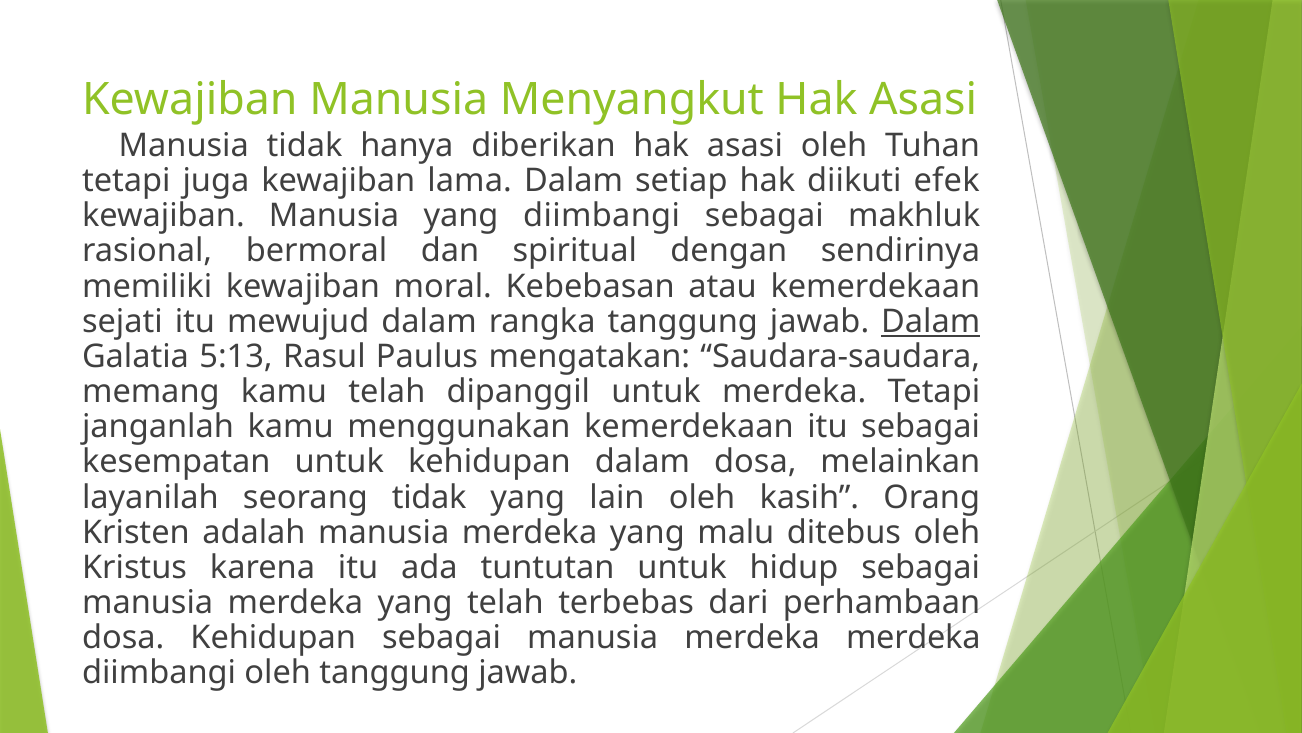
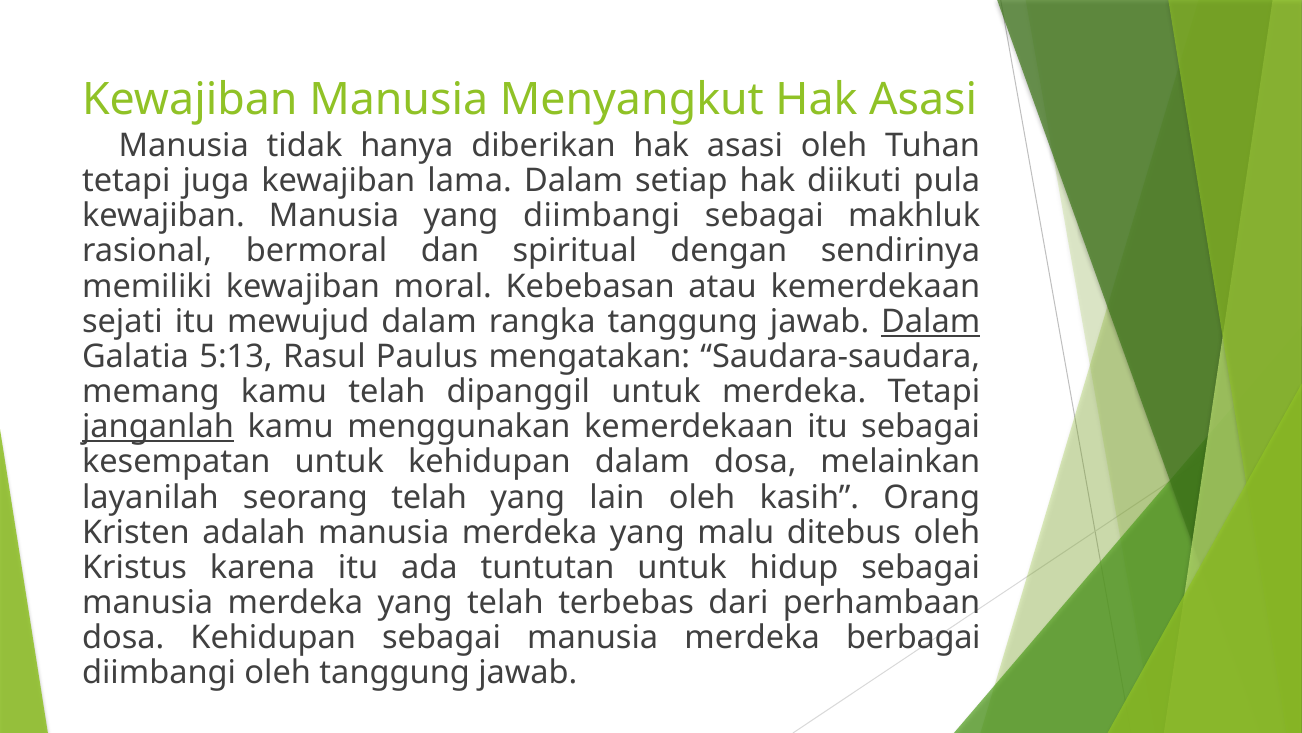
efek: efek -> pula
janganlah underline: none -> present
seorang tidak: tidak -> telah
merdeka merdeka: merdeka -> berbagai
